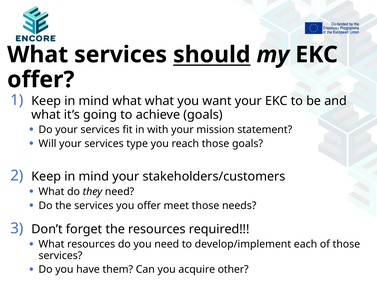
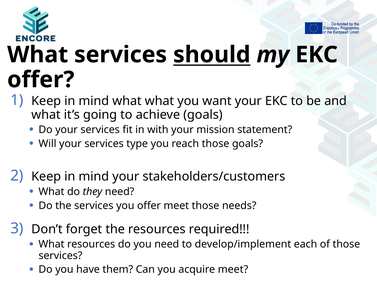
acquire other: other -> meet
